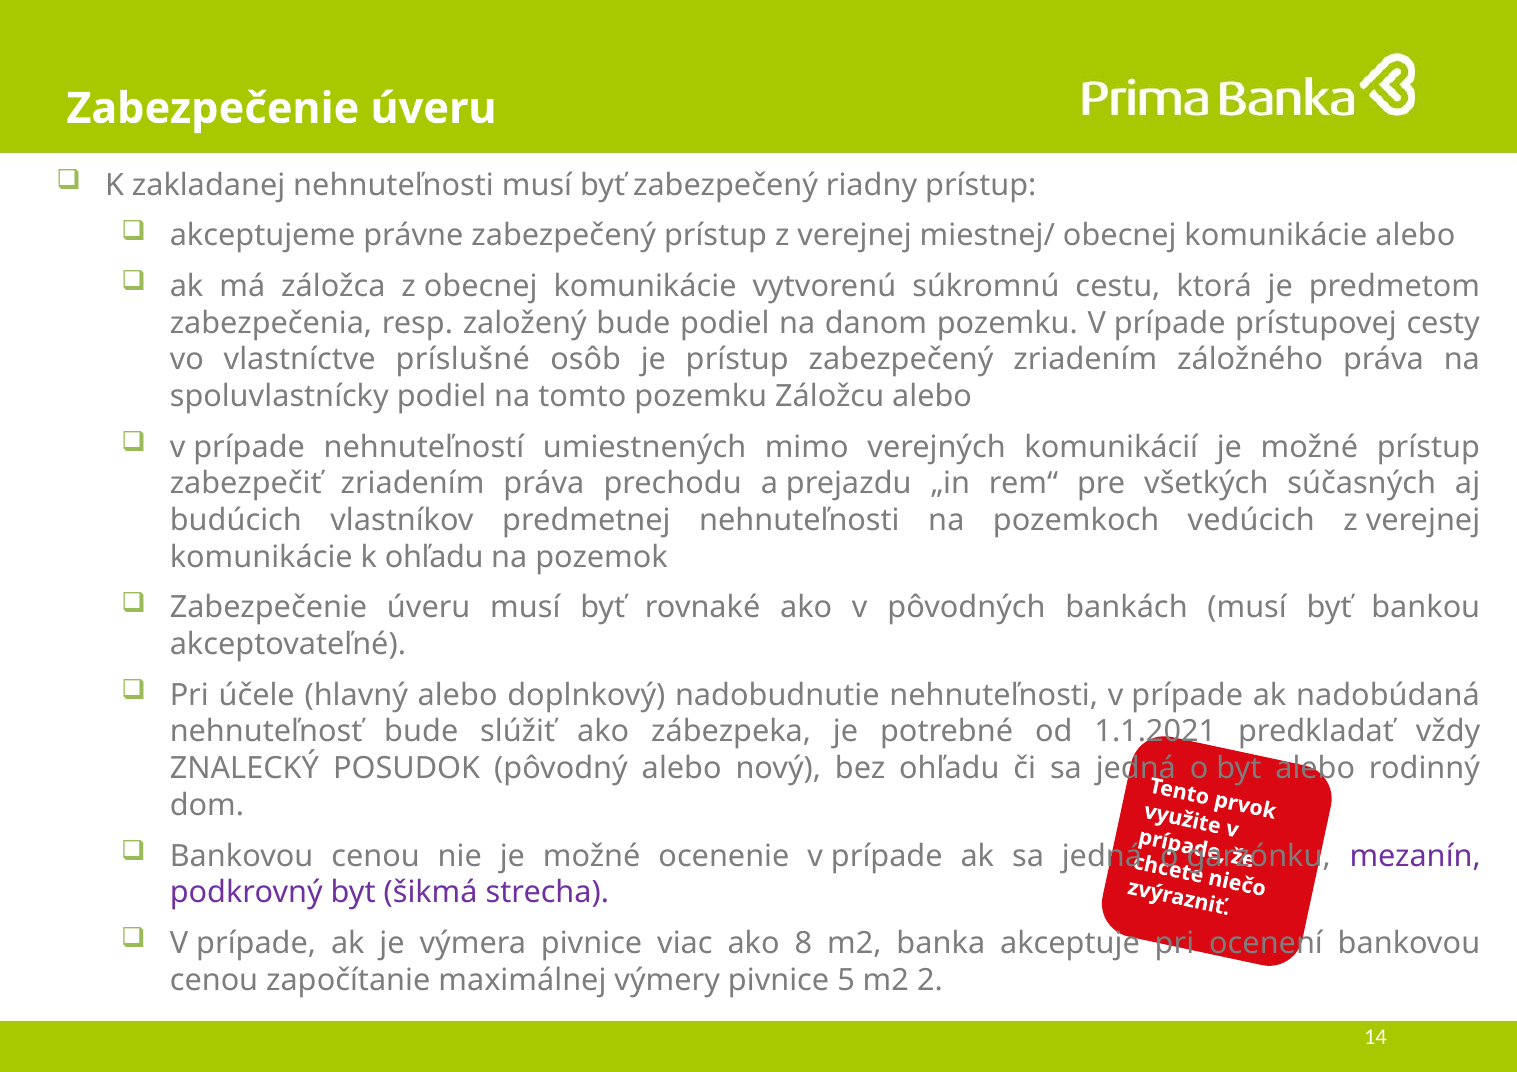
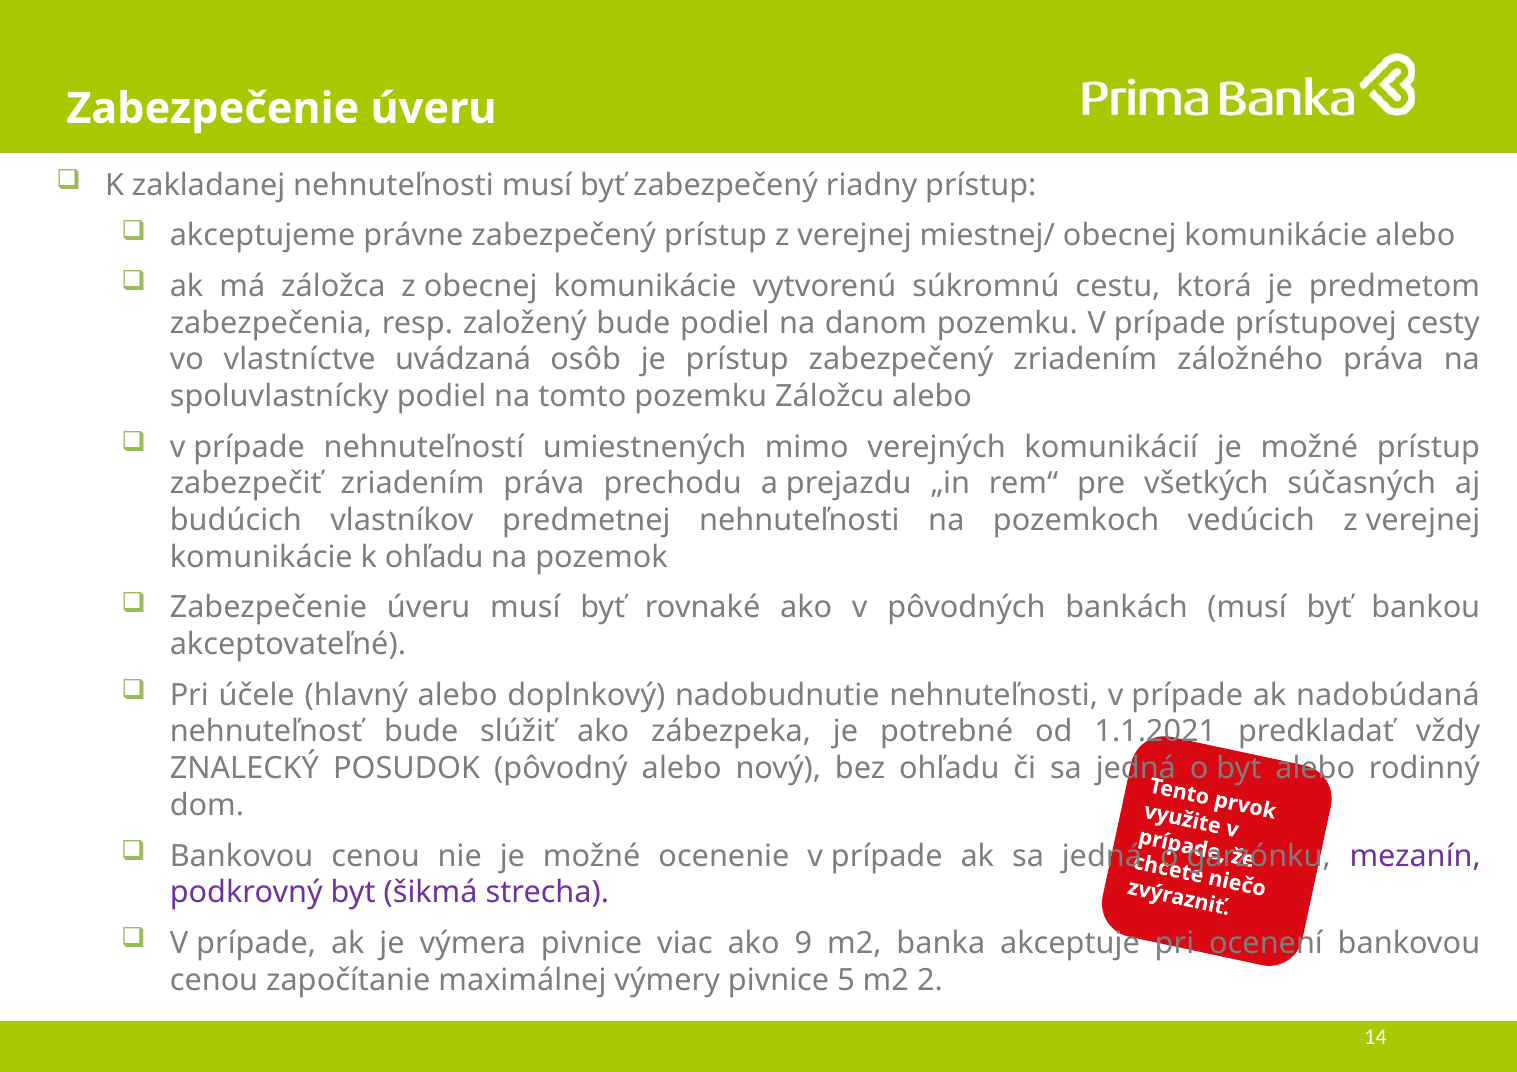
príslušné: príslušné -> uvádzaná
8: 8 -> 9
